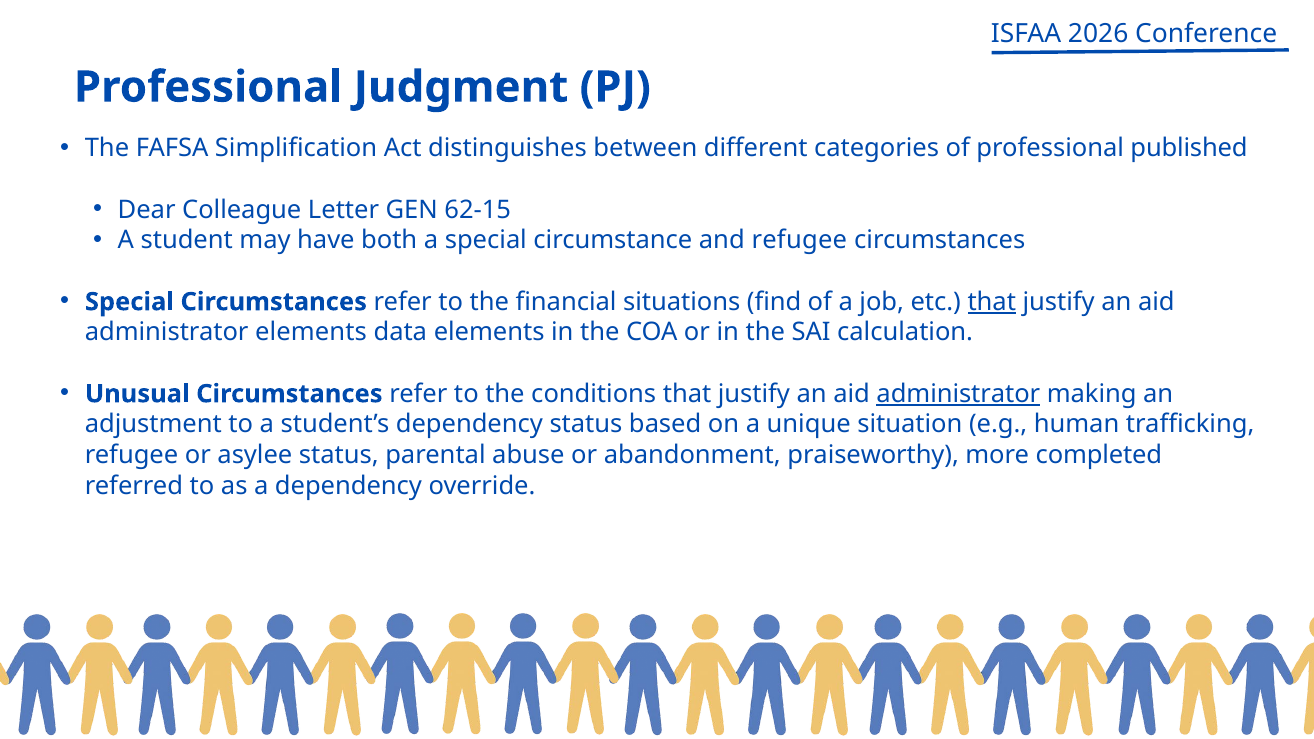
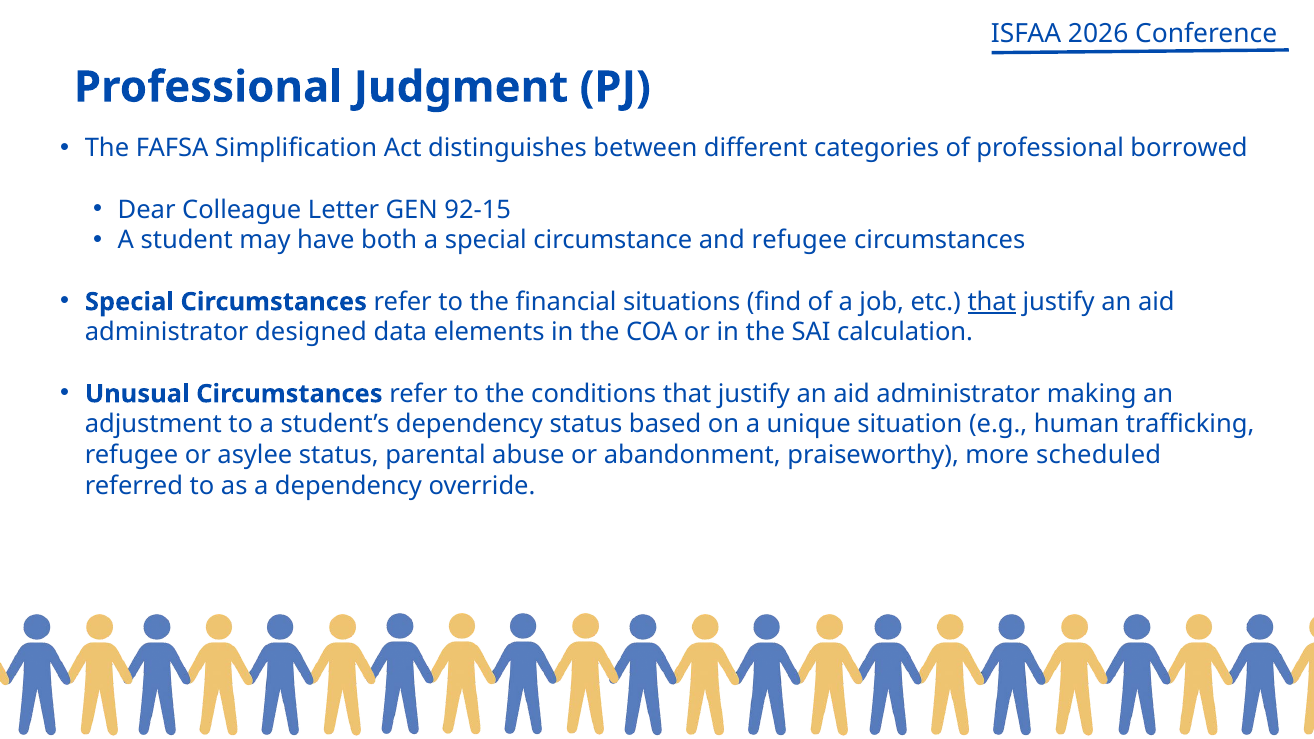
published: published -> borrowed
62-15: 62-15 -> 92-15
administrator elements: elements -> designed
administrator at (958, 394) underline: present -> none
completed: completed -> scheduled
